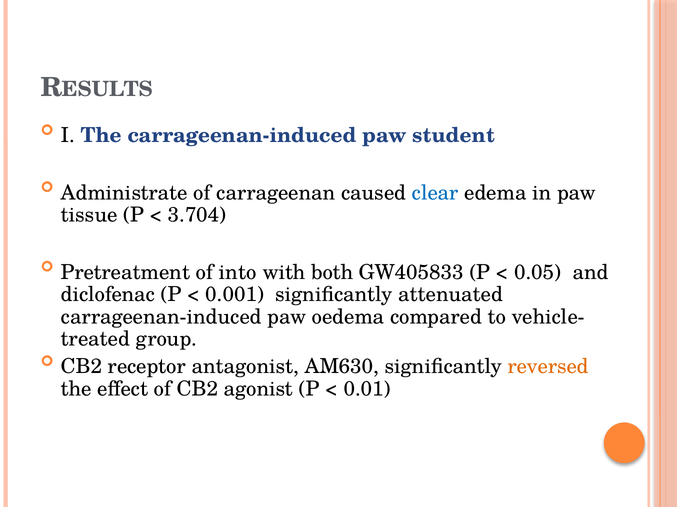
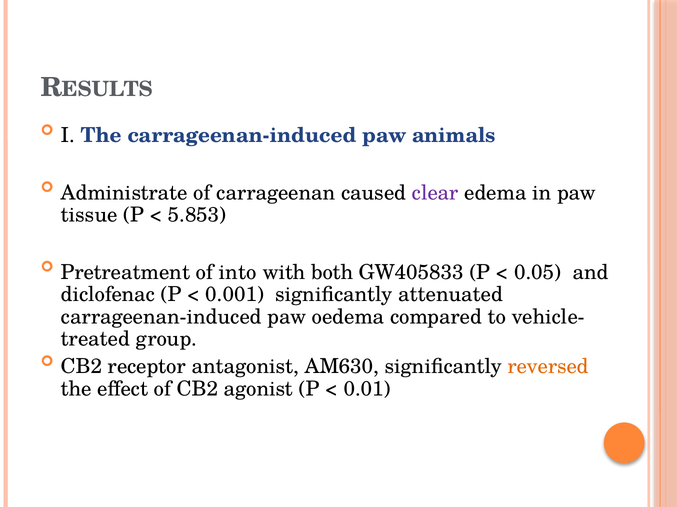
student: student -> animals
clear colour: blue -> purple
3.704: 3.704 -> 5.853
